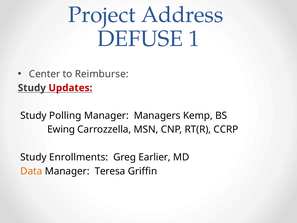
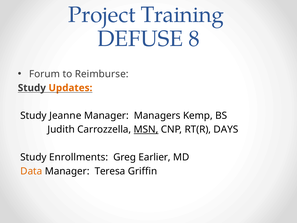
Address: Address -> Training
1: 1 -> 8
Center: Center -> Forum
Updates colour: red -> orange
Polling: Polling -> Jeanne
Ewing: Ewing -> Judith
MSN underline: none -> present
CCRP: CCRP -> DAYS
